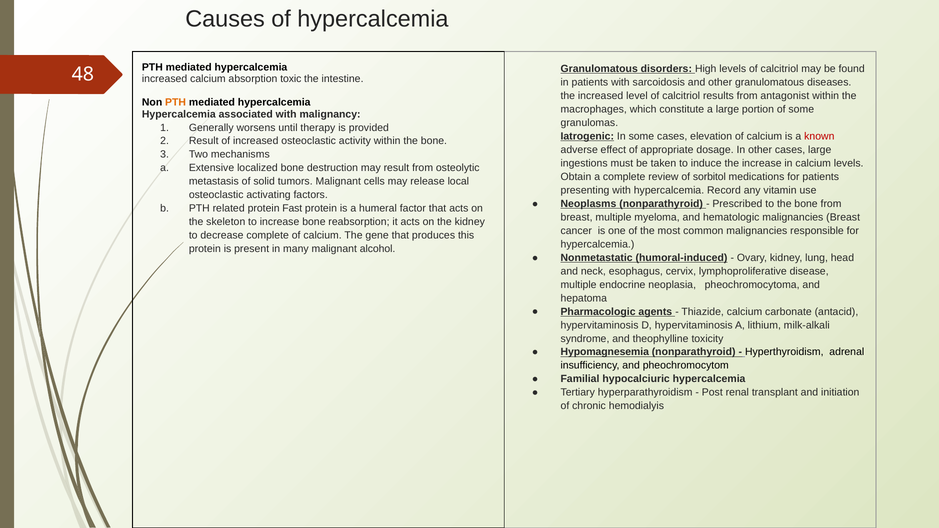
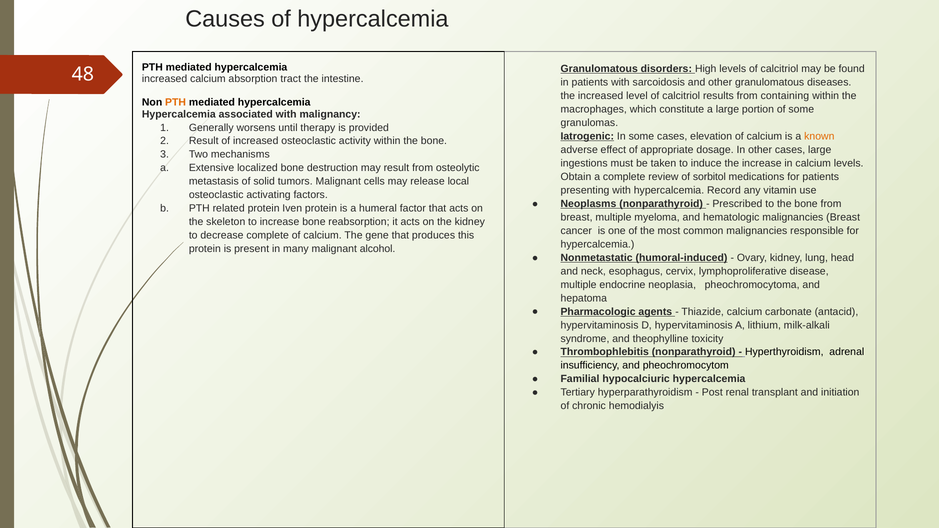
toxic: toxic -> tract
antagonist: antagonist -> containing
known colour: red -> orange
Fast: Fast -> Iven
Hypomagnesemia: Hypomagnesemia -> Thrombophlebitis
